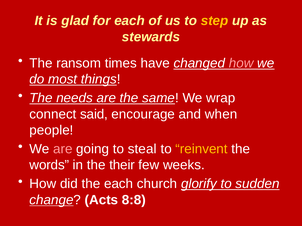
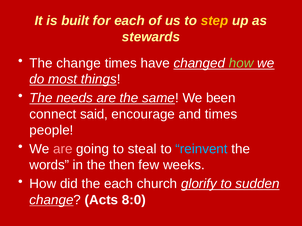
glad: glad -> built
The ransom: ransom -> change
how at (241, 63) colour: pink -> light green
wrap: wrap -> been
and when: when -> times
reinvent colour: yellow -> light blue
their: their -> then
8:8: 8:8 -> 8:0
